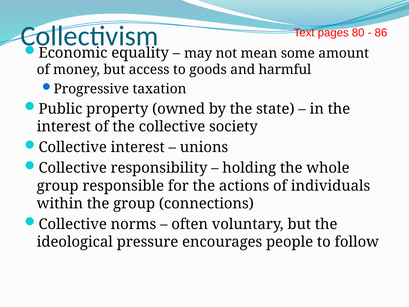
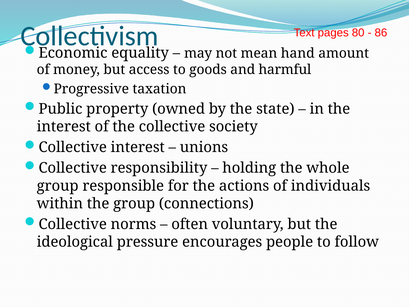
some: some -> hand
